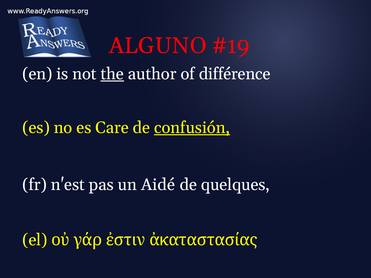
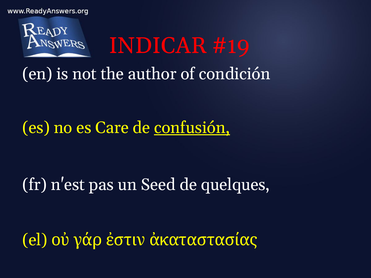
ALGUNO: ALGUNO -> INDICAR
the underline: present -> none
différence: différence -> condición
Aidé: Aidé -> Seed
